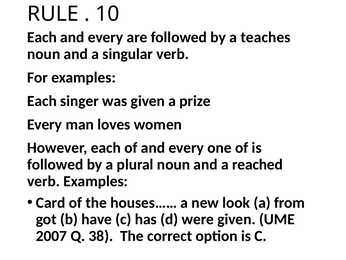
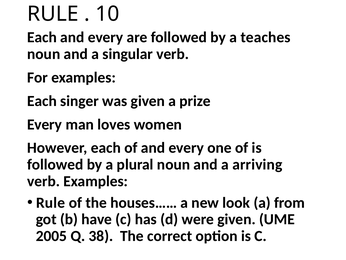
reached: reached -> arriving
Card at (51, 202): Card -> Rule
2007: 2007 -> 2005
